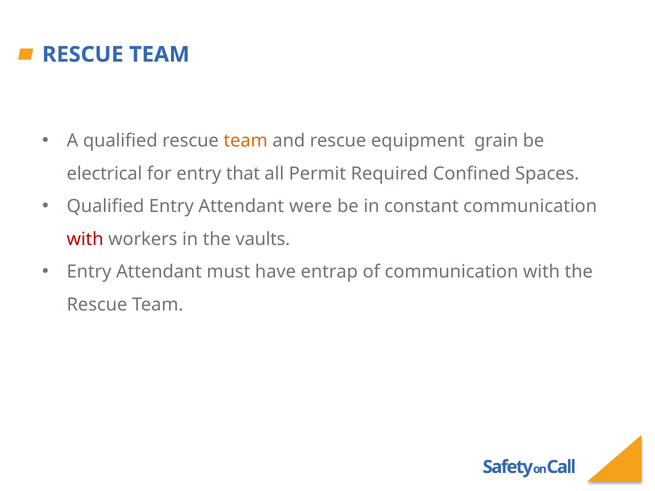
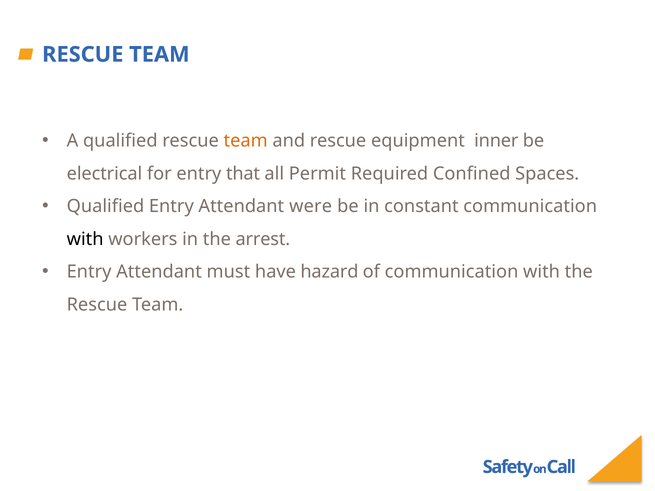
grain: grain -> inner
with at (85, 239) colour: red -> black
vaults: vaults -> arrest
entrap: entrap -> hazard
